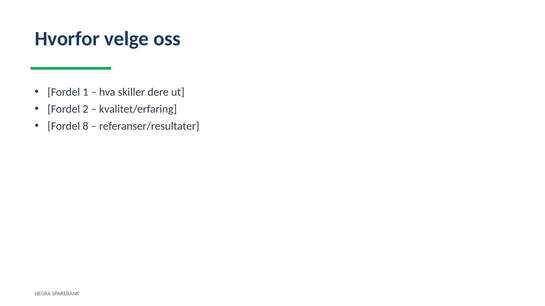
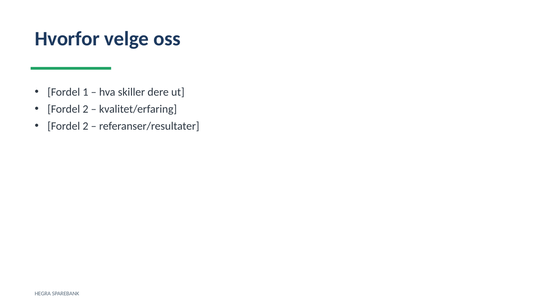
8 at (85, 126): 8 -> 2
